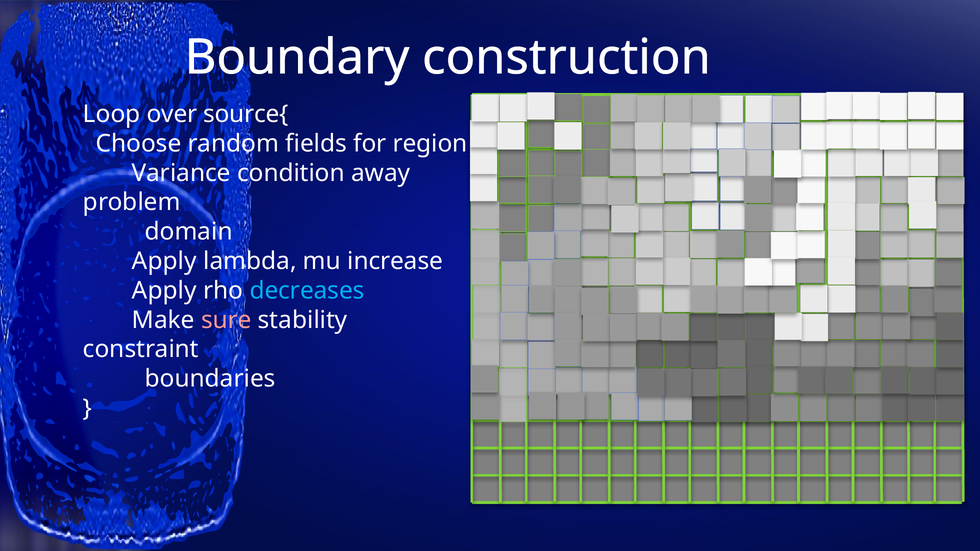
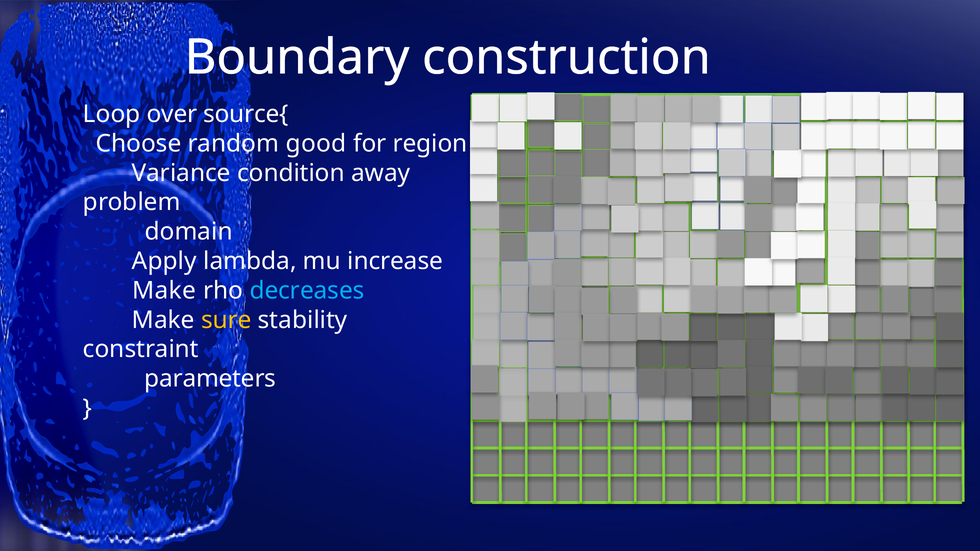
fields: fields -> good
Apply at (164, 291): Apply -> Make
sure colour: pink -> yellow
boundaries: boundaries -> parameters
